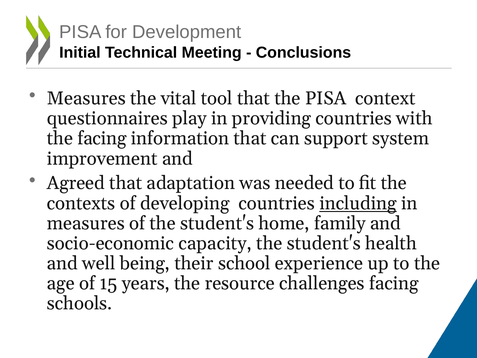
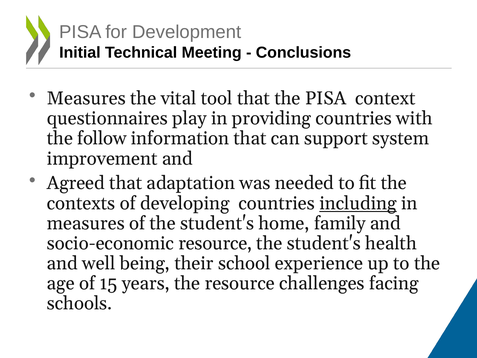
the facing: facing -> follow
socio-economic capacity: capacity -> resource
